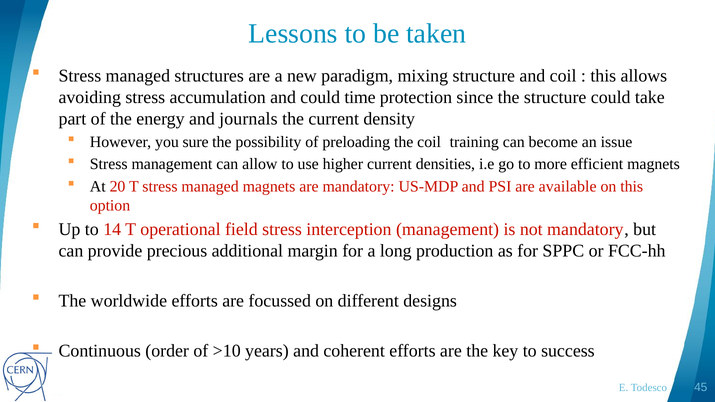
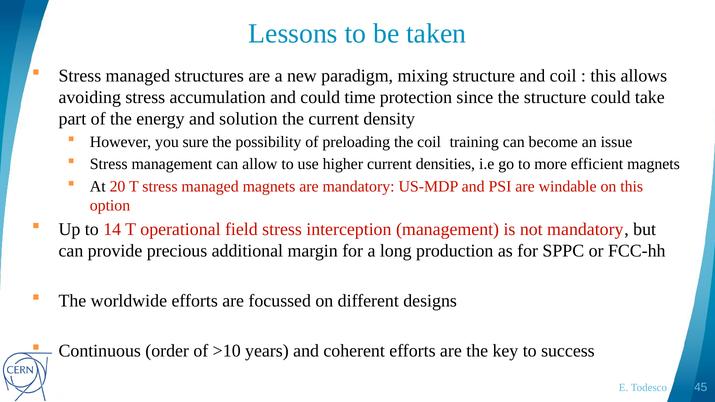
journals: journals -> solution
available: available -> windable
